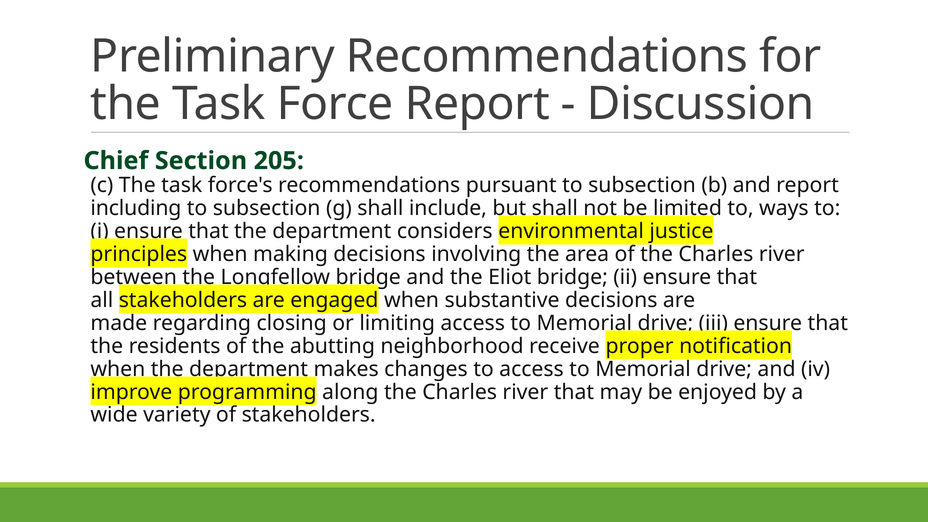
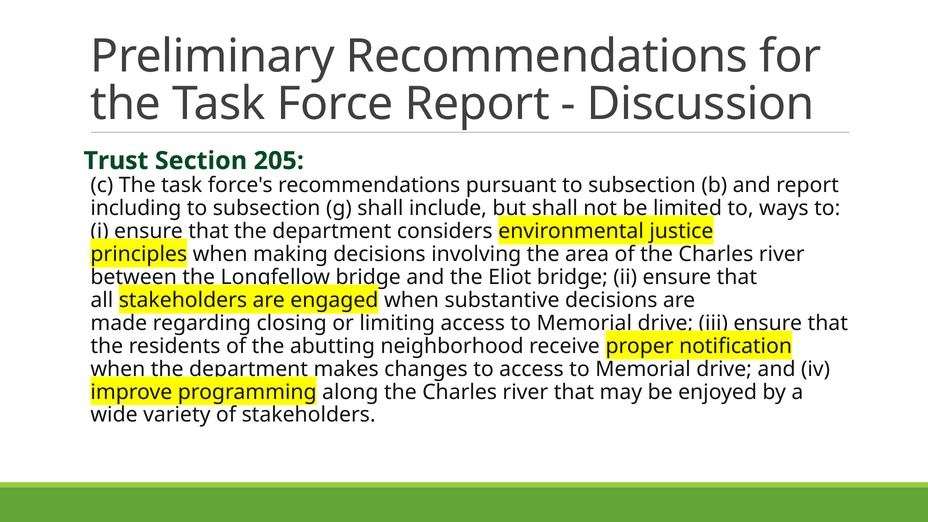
Chief: Chief -> Trust
